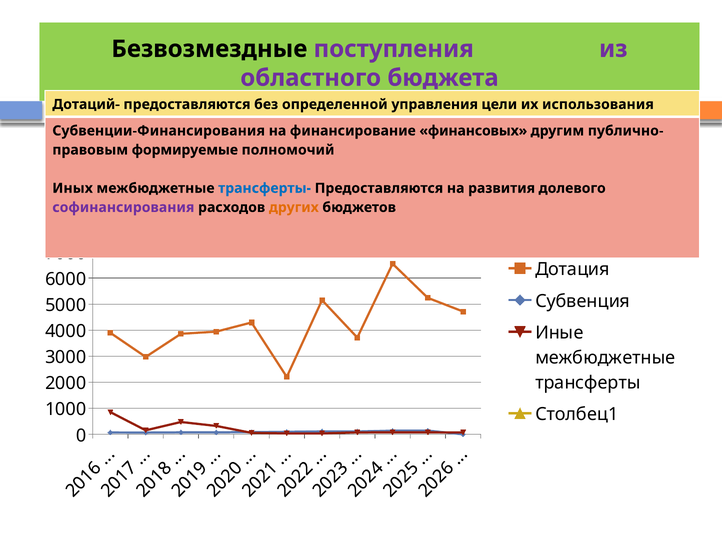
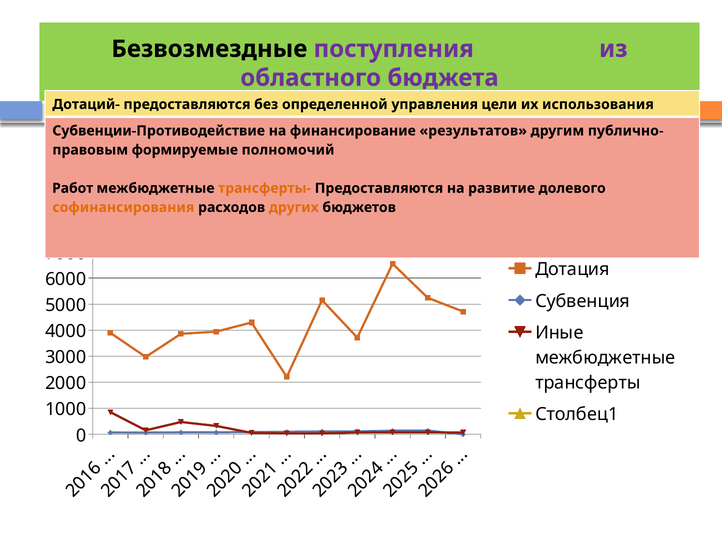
Субвенции-Финансирования: Субвенции-Финансирования -> Субвенции-Противодействие
финансовых: финансовых -> результатов
Иных: Иных -> Работ
трансферты- colour: blue -> orange
развития: развития -> развитие
софинансирования colour: purple -> orange
